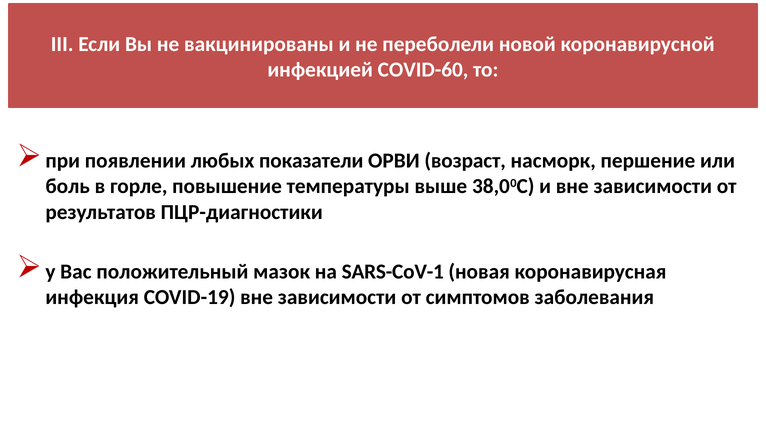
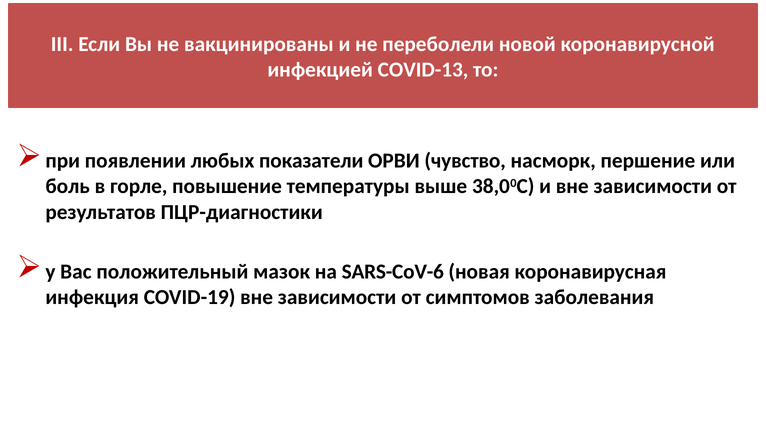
COVID-60: COVID-60 -> COVID-13
возраст: возраст -> чувство
SARS-CoV-1: SARS-CoV-1 -> SARS-CoV-6
